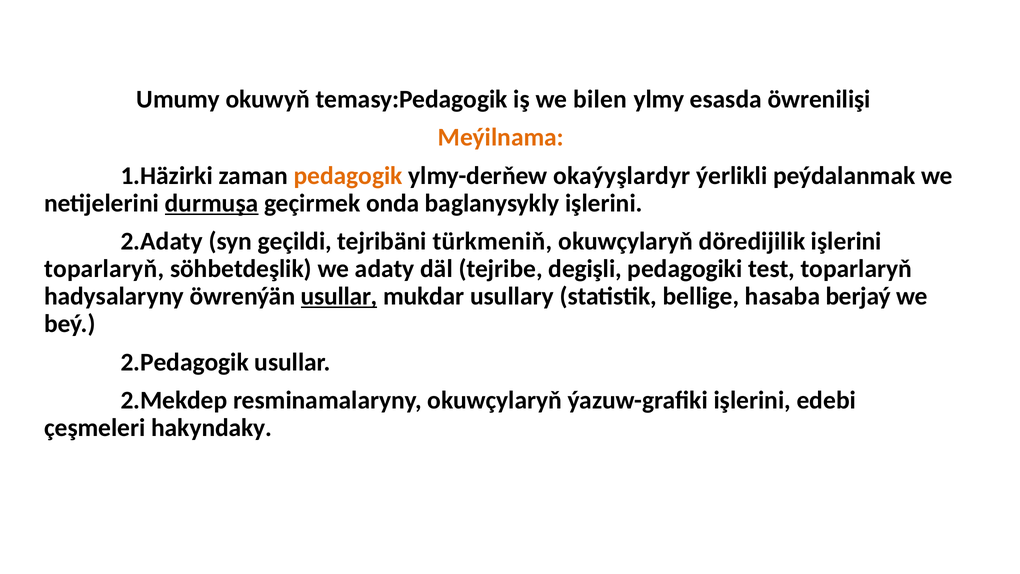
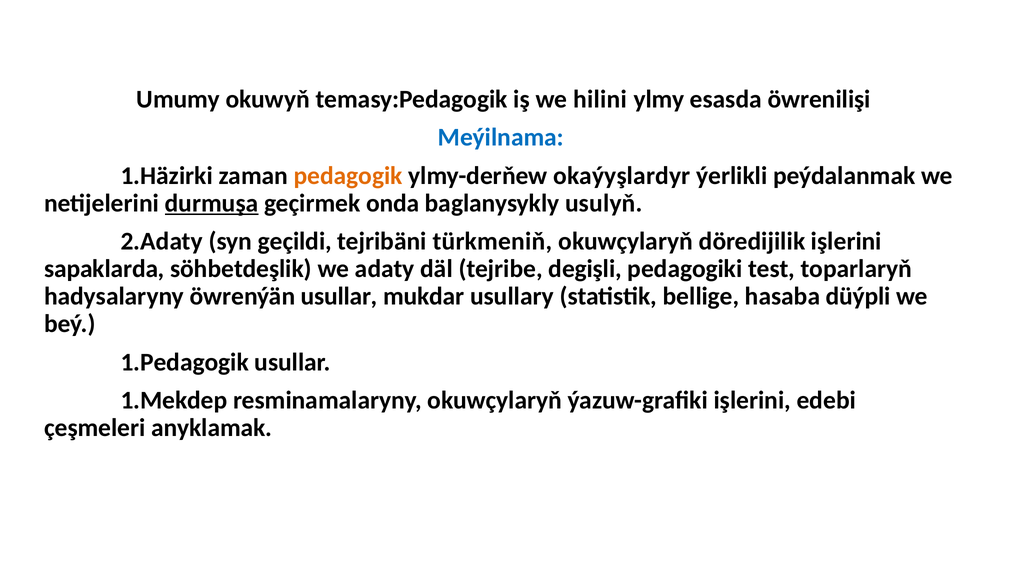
bilen: bilen -> hilini
Meýilnama colour: orange -> blue
baglanysykly işlerini: işlerini -> usulyň
toparlaryň at (104, 269): toparlaryň -> sapaklarda
usullar at (339, 296) underline: present -> none
berjaý: berjaý -> düýpli
2.Pedagogik: 2.Pedagogik -> 1.Pedagogik
2.Mekdep: 2.Mekdep -> 1.Mekdep
hakyndaky: hakyndaky -> anyklamak
